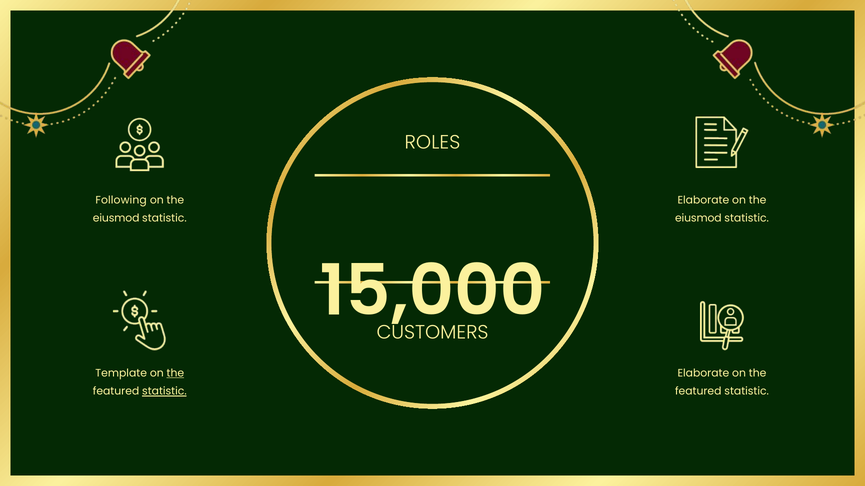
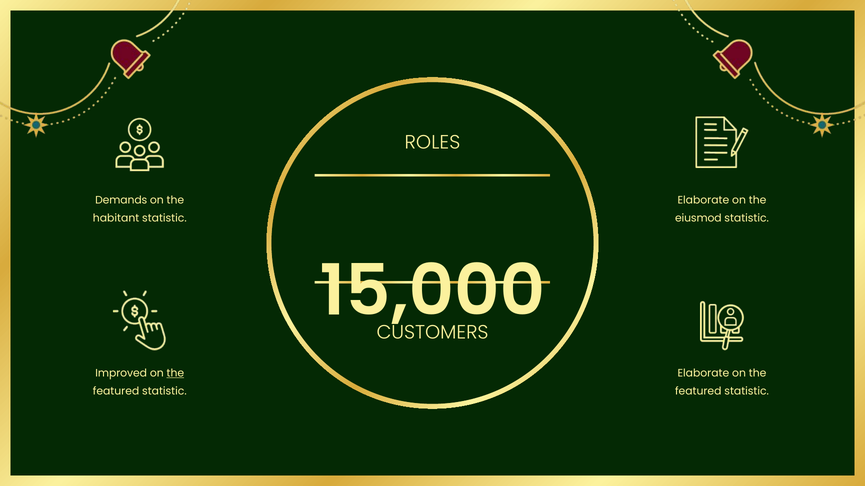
Following: Following -> Demands
eiusmod at (116, 218): eiusmod -> habitant
Template: Template -> Improved
statistic at (164, 392) underline: present -> none
